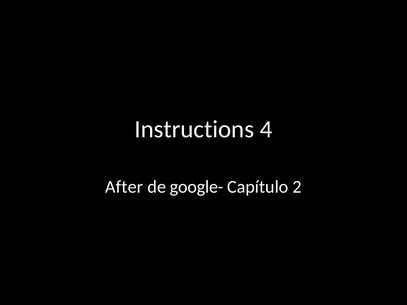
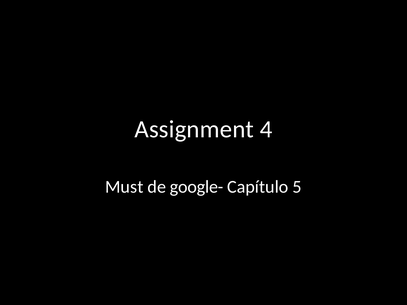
Instructions: Instructions -> Assignment
After: After -> Must
2: 2 -> 5
